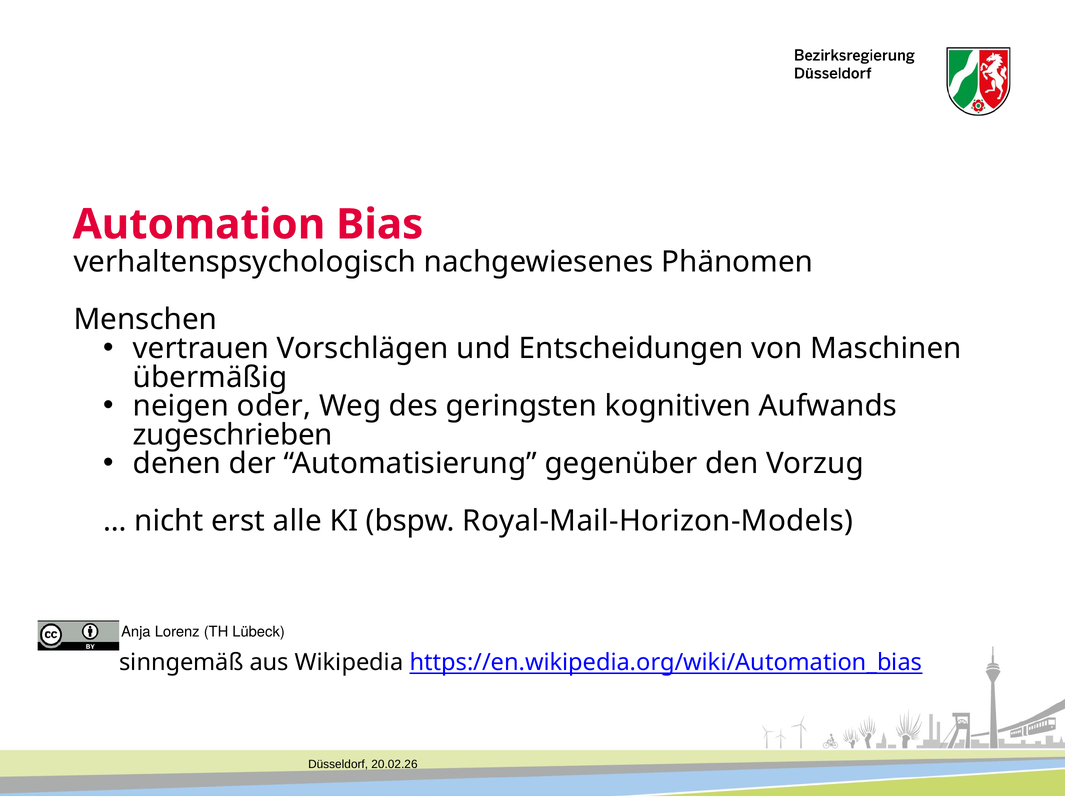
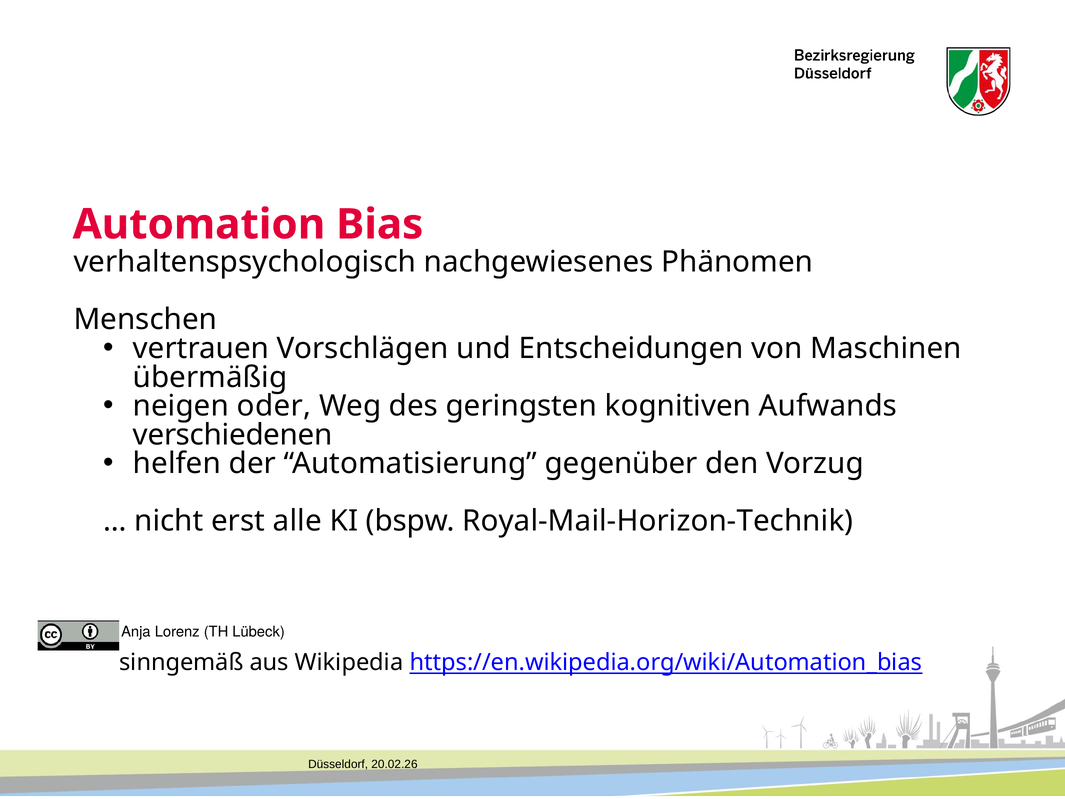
zugeschrieben: zugeschrieben -> verschiedenen
denen: denen -> helfen
Royal-Mail-Horizon-Models: Royal-Mail-Horizon-Models -> Royal-Mail-Horizon-Technik
